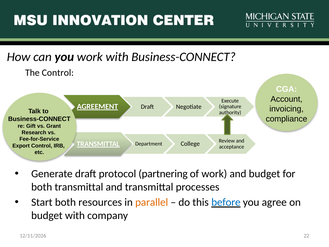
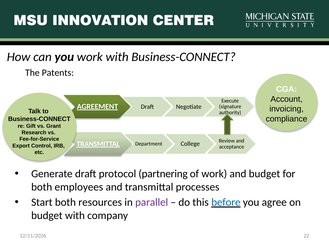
The Control: Control -> Patents
both transmittal: transmittal -> employees
parallel colour: orange -> purple
